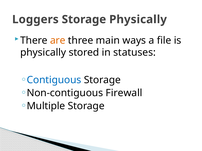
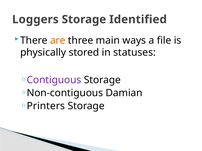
Storage Physically: Physically -> Identified
Contiguous colour: blue -> purple
Firewall: Firewall -> Damian
Multiple: Multiple -> Printers
